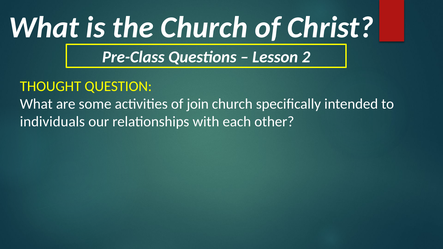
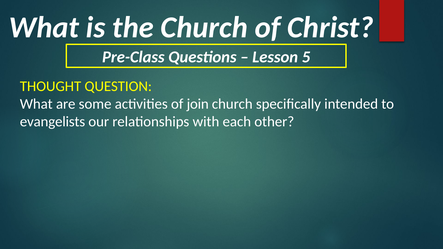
2: 2 -> 5
individuals: individuals -> evangelists
